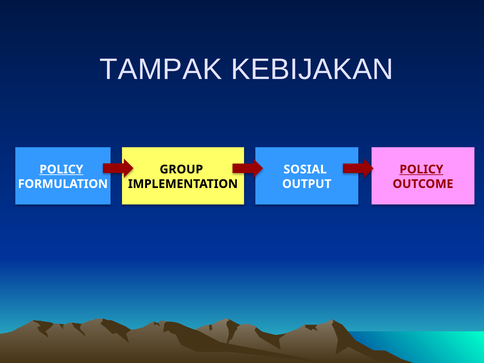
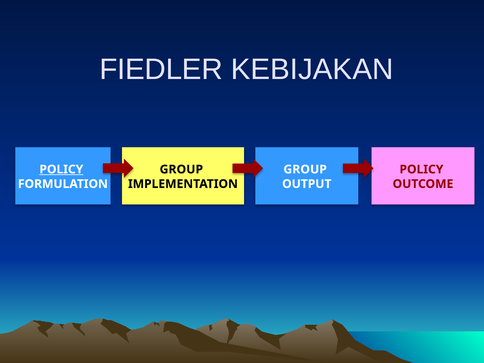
TAMPAK: TAMPAK -> FIEDLER
SOSIAL at (305, 169): SOSIAL -> GROUP
POLICY at (421, 169) underline: present -> none
